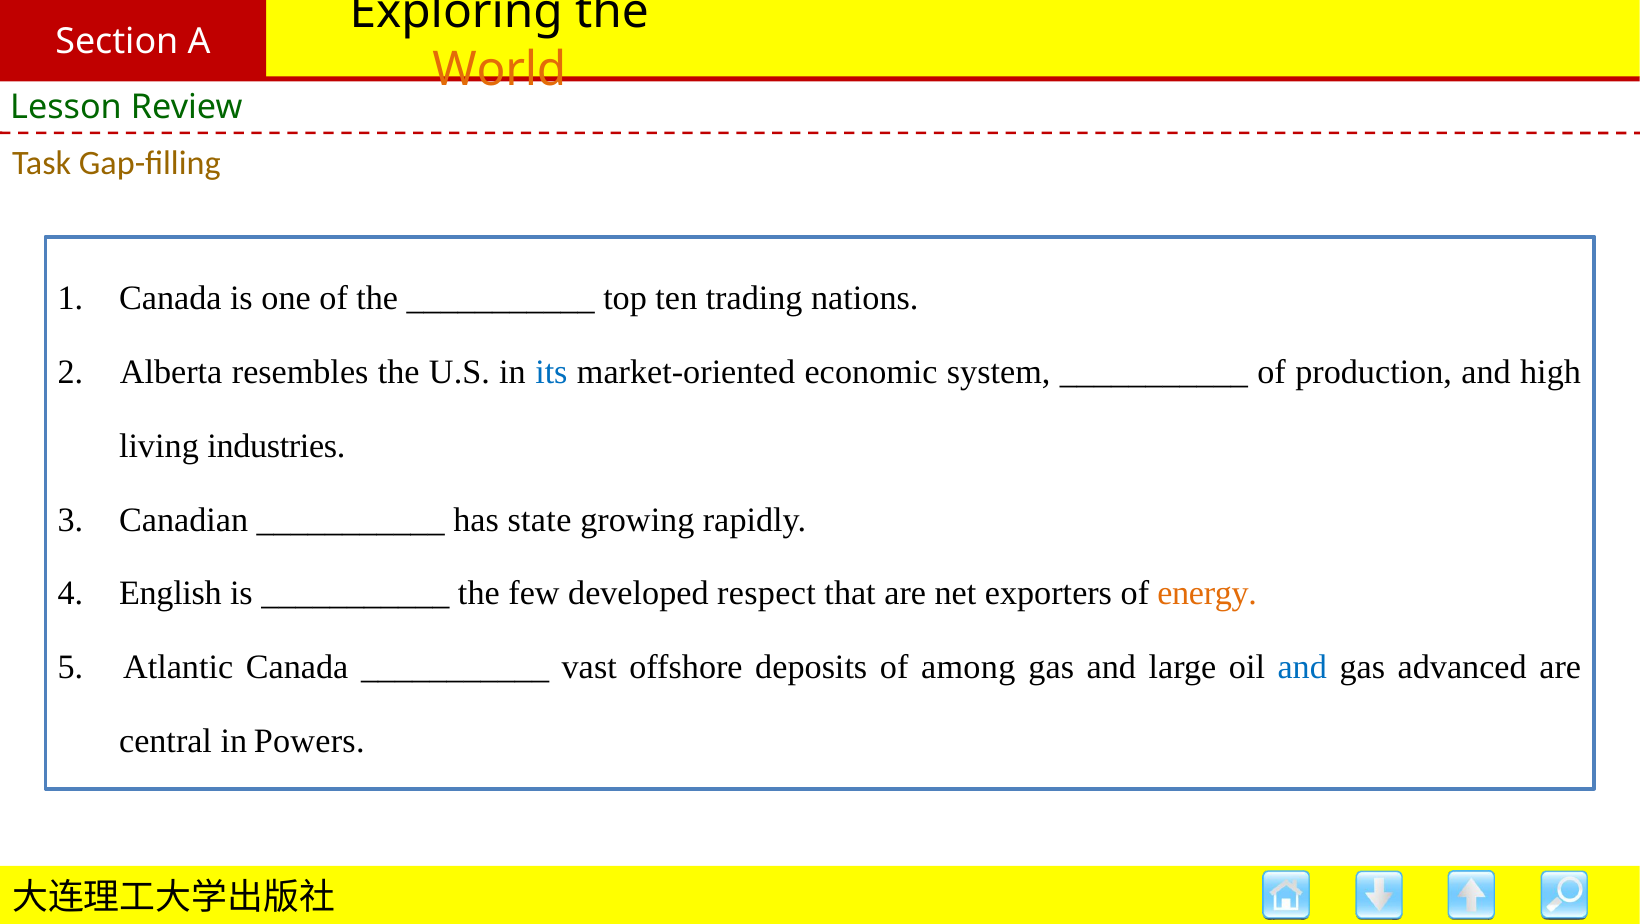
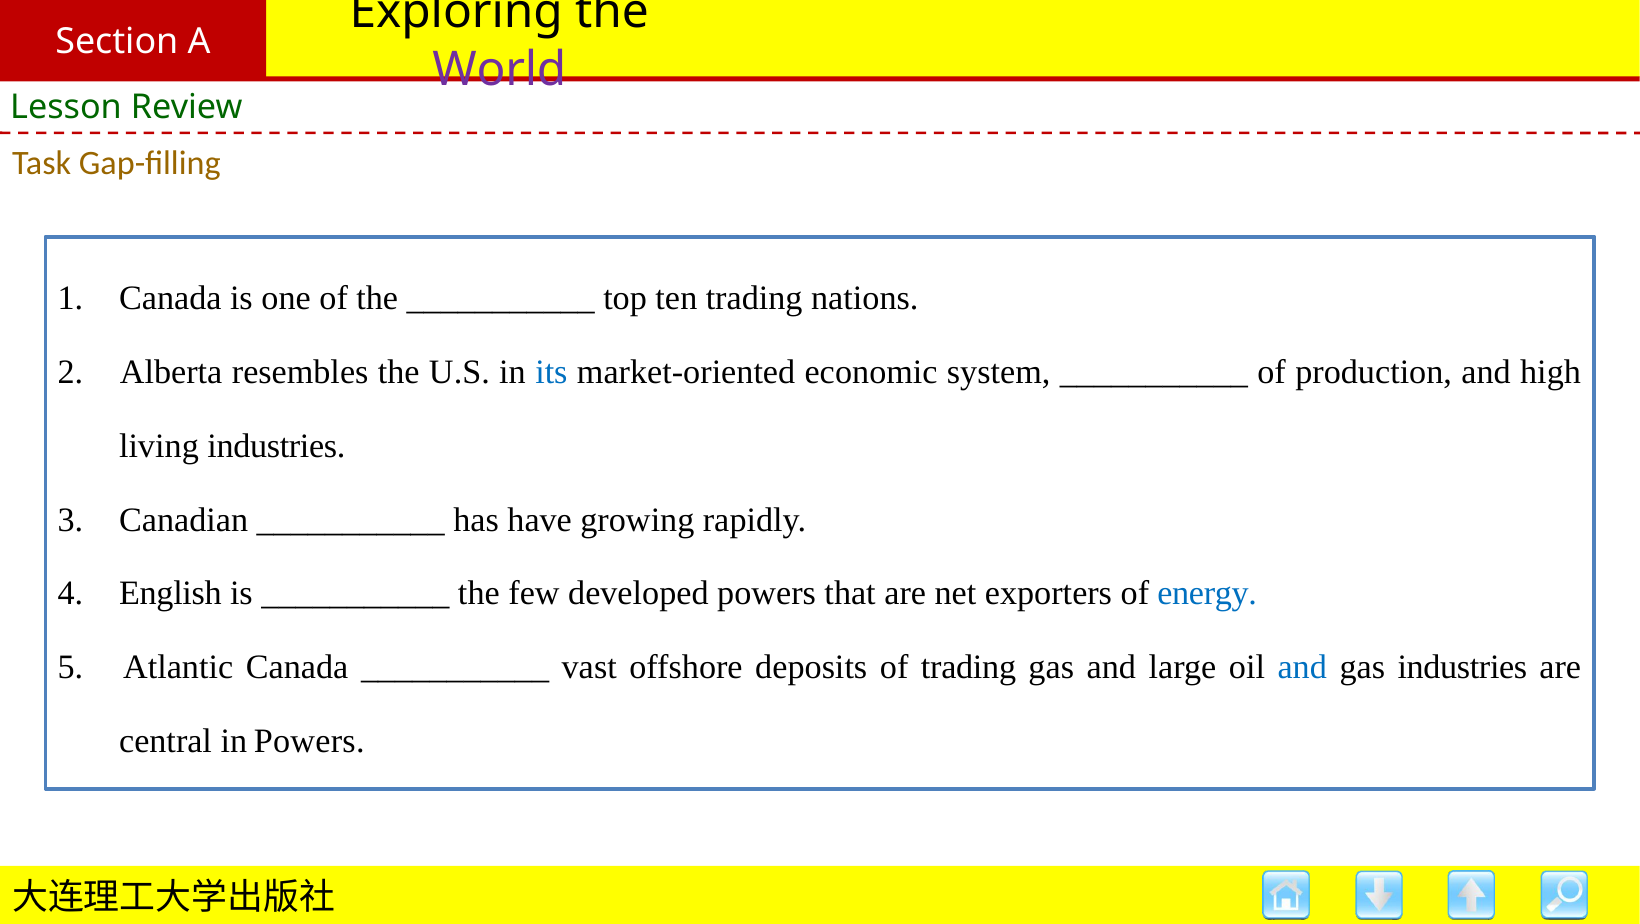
World colour: orange -> purple
state: state -> have
developed respect: respect -> powers
energy colour: orange -> blue
of among: among -> trading
gas advanced: advanced -> industries
